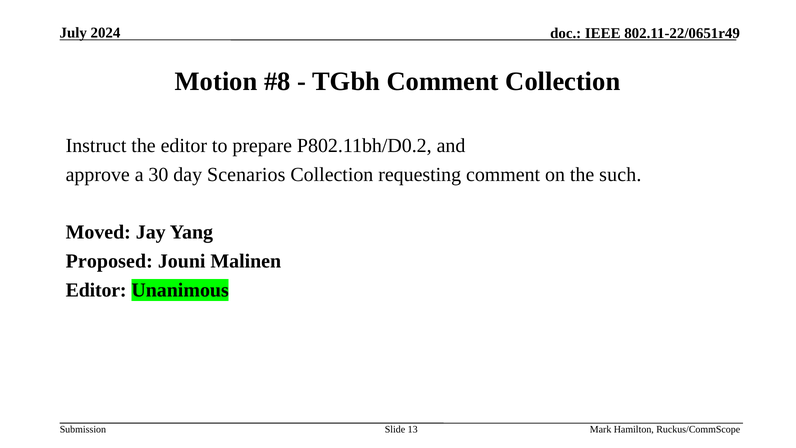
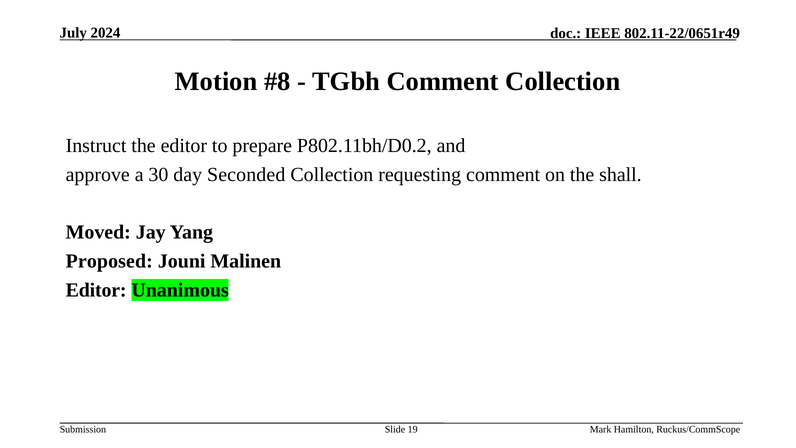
Scenarios: Scenarios -> Seconded
such: such -> shall
13: 13 -> 19
